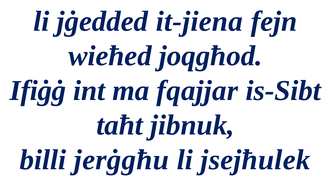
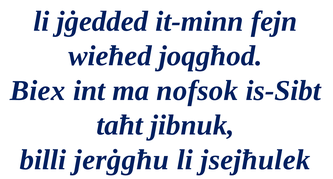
it-jiena: it-jiena -> it-minn
Ifiġġ: Ifiġġ -> Biex
fqajjar: fqajjar -> nofsok
